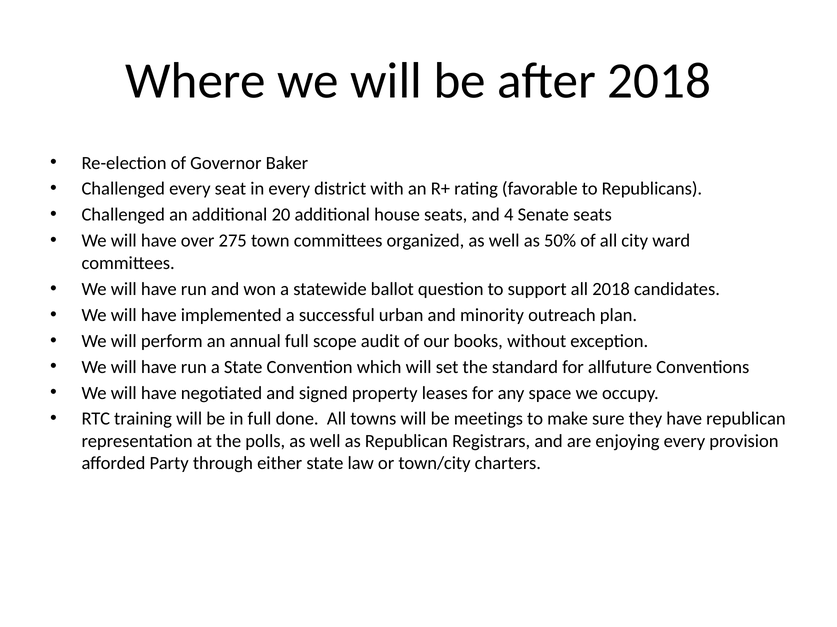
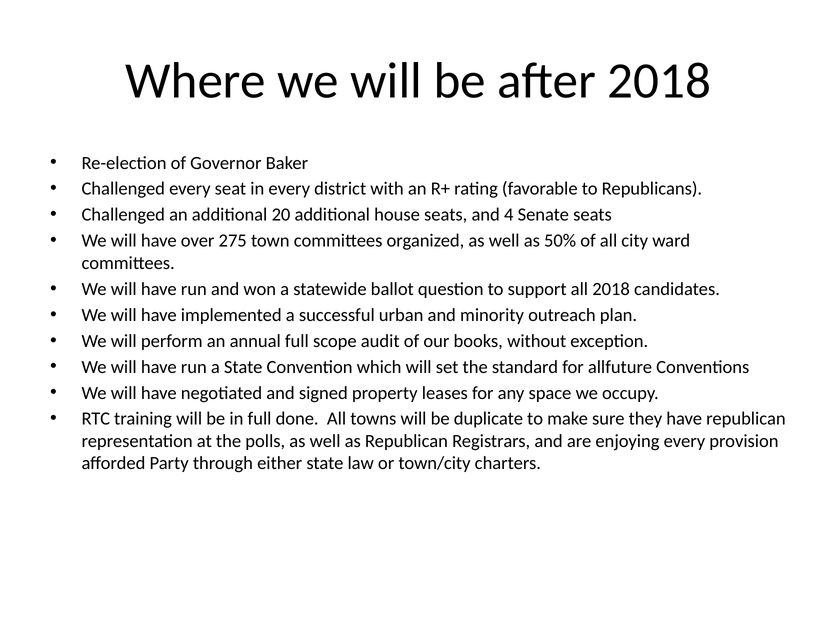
meetings: meetings -> duplicate
